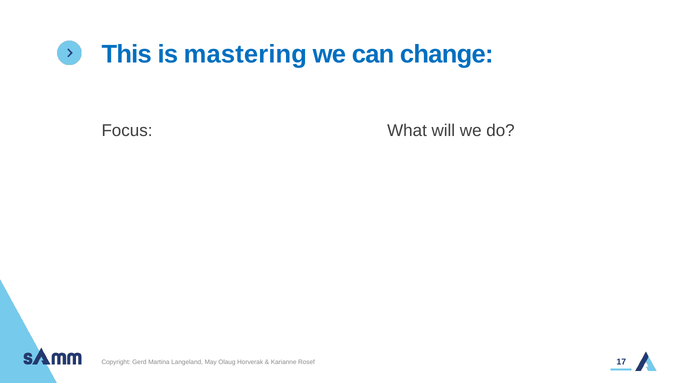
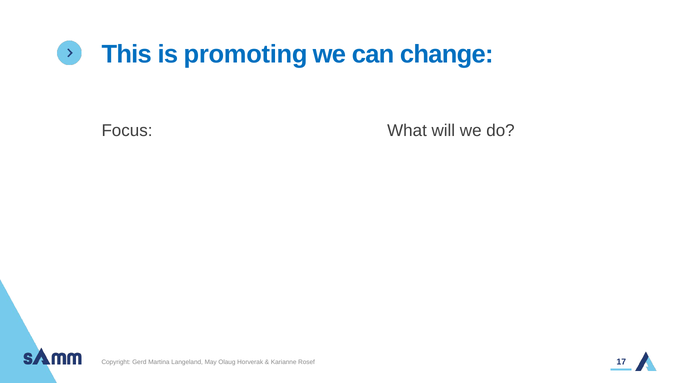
mastering: mastering -> promoting
